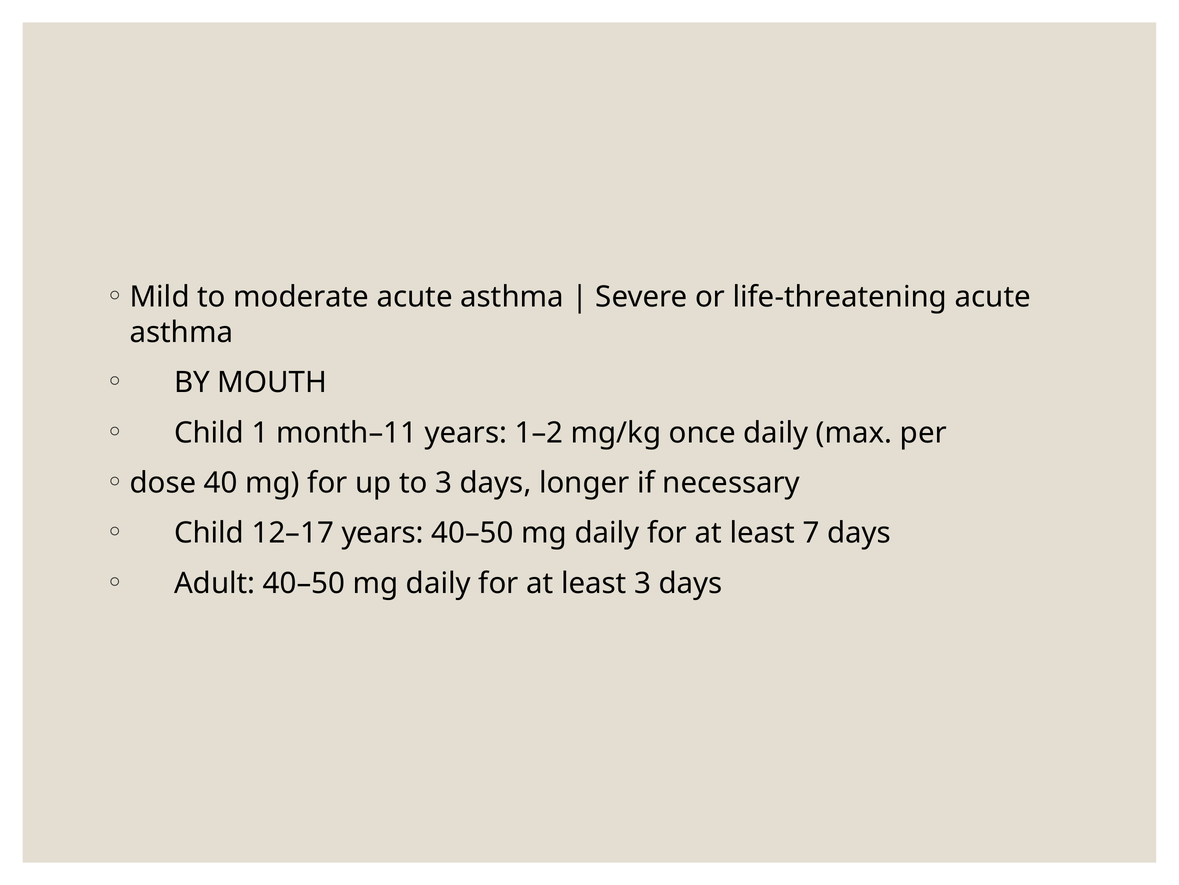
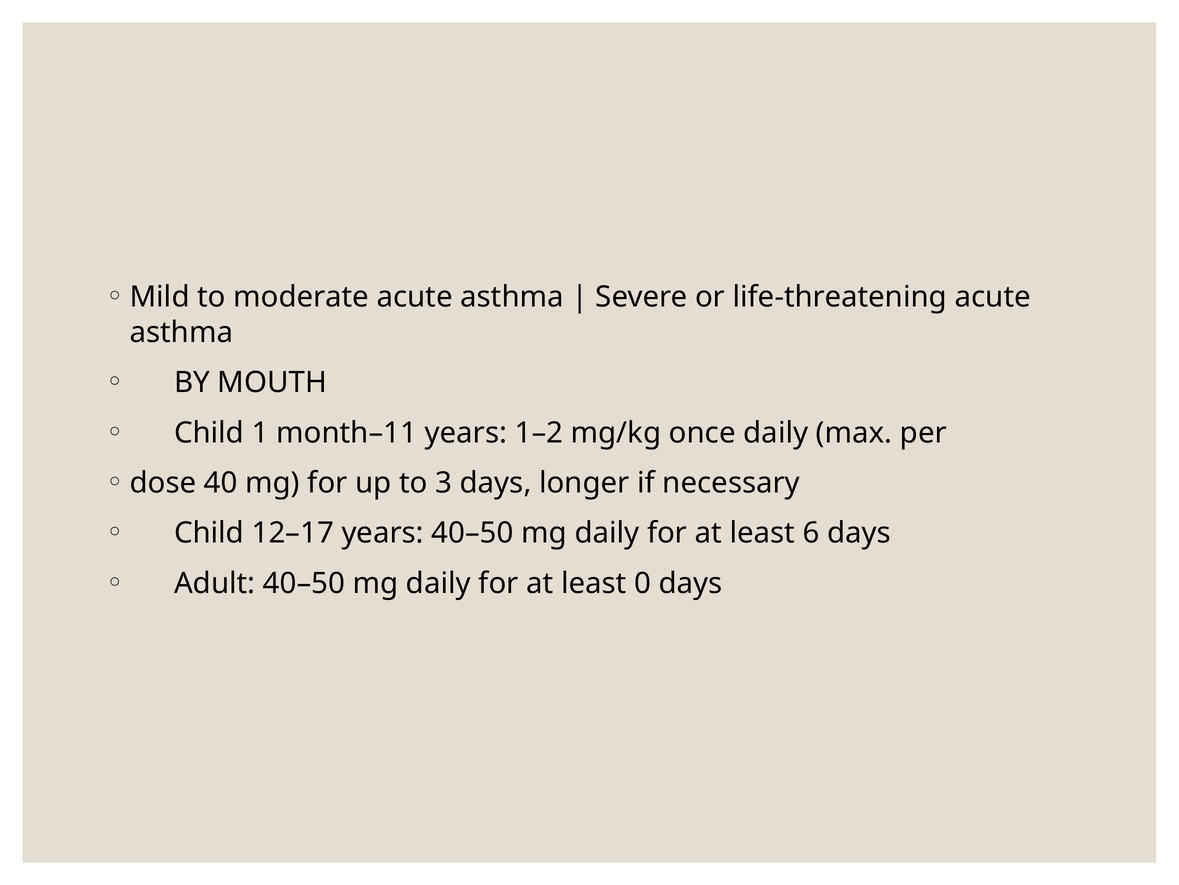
7: 7 -> 6
least 3: 3 -> 0
